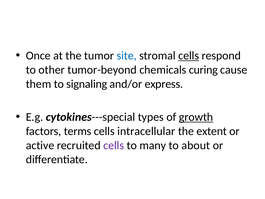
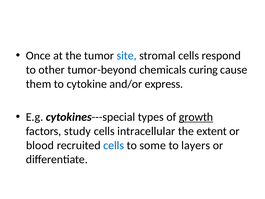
cells at (189, 56) underline: present -> none
signaling: signaling -> cytokine
terms: terms -> study
active: active -> blood
cells at (114, 145) colour: purple -> blue
many: many -> some
about: about -> layers
